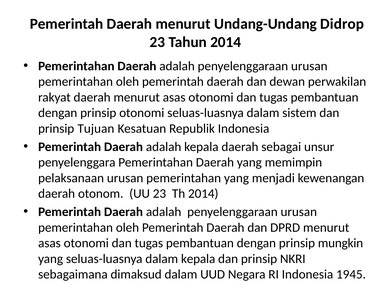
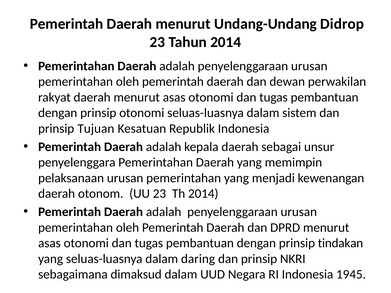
mungkin: mungkin -> tindakan
dalam kepala: kepala -> daring
